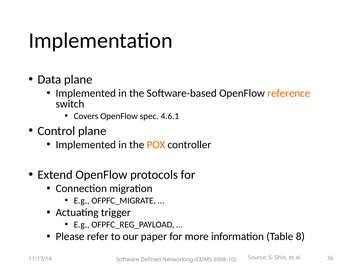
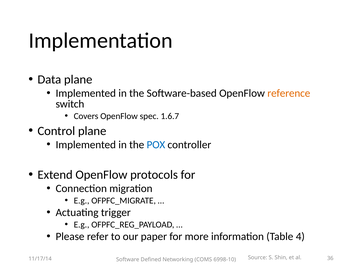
4.6.1: 4.6.1 -> 1.6.7
POX colour: orange -> blue
8: 8 -> 4
